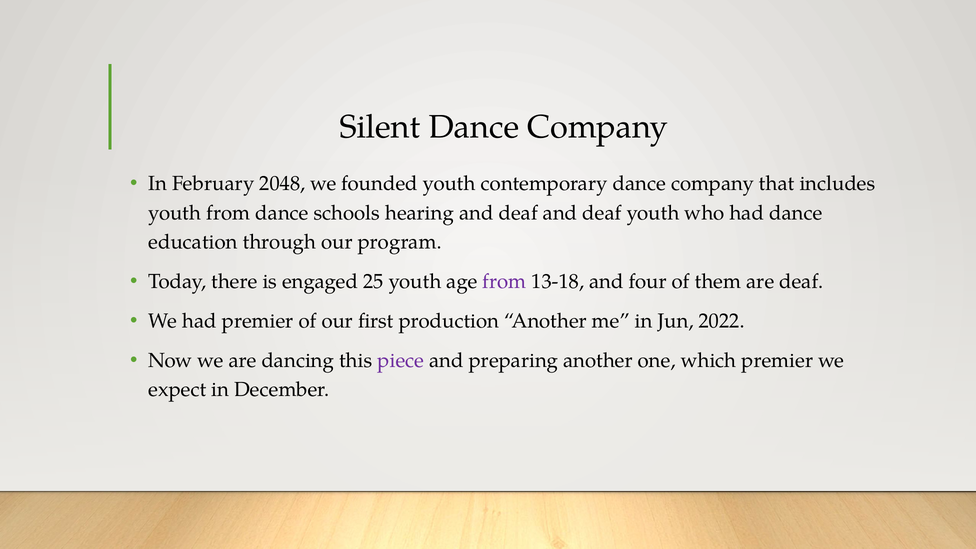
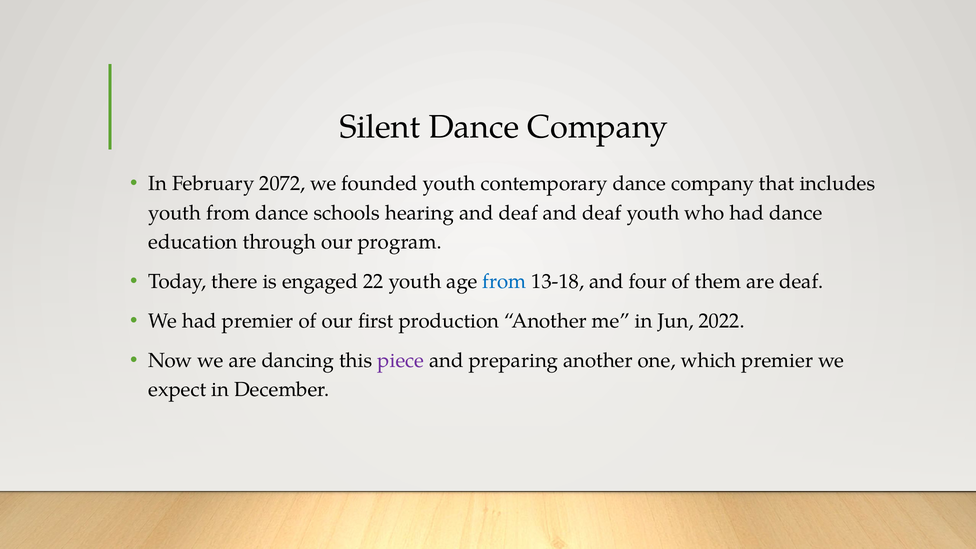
2048: 2048 -> 2072
25: 25 -> 22
from at (504, 282) colour: purple -> blue
